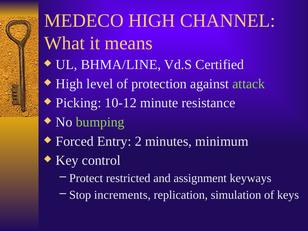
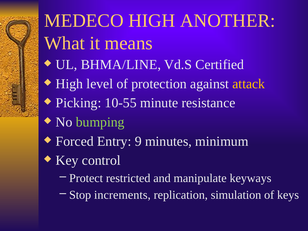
CHANNEL: CHANNEL -> ANOTHER
attack colour: light green -> yellow
10-12: 10-12 -> 10-55
2: 2 -> 9
assignment: assignment -> manipulate
